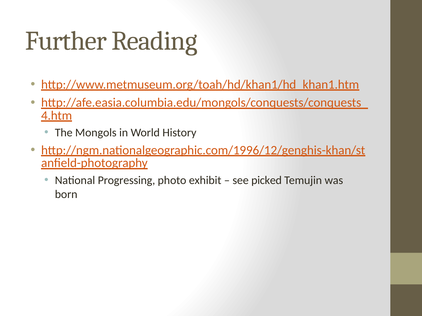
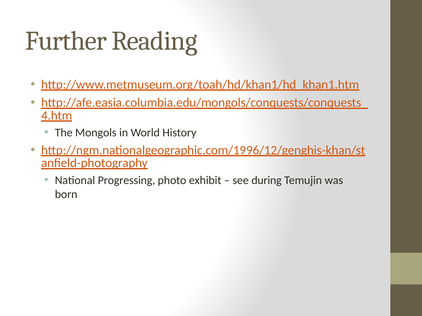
picked: picked -> during
